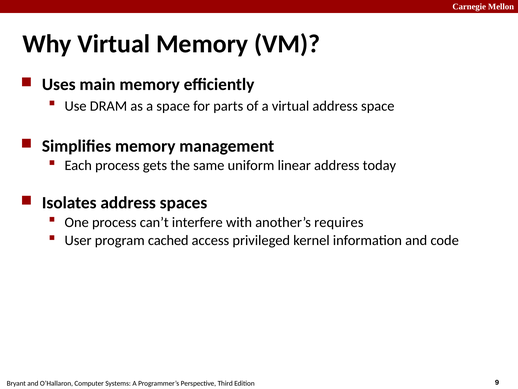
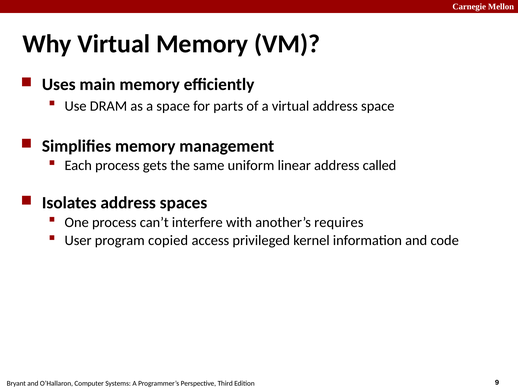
today: today -> called
cached: cached -> copied
